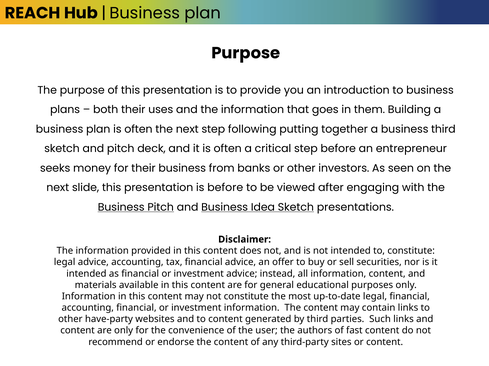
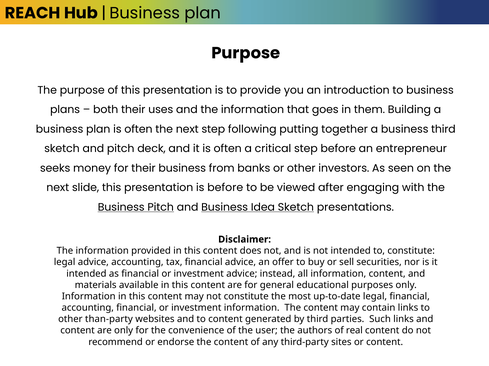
have-party: have-party -> than-party
fast: fast -> real
